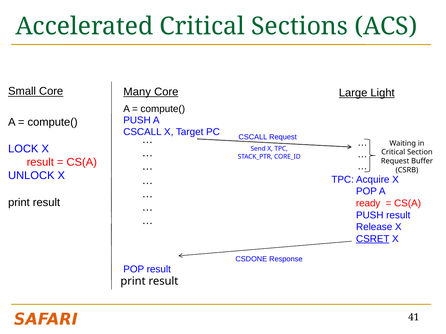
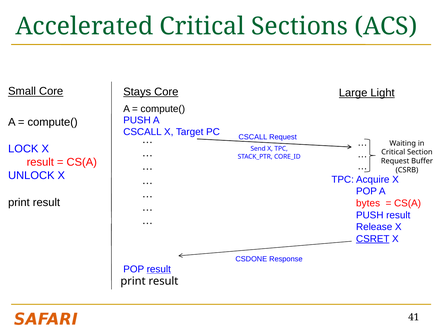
Many: Many -> Stays
ready: ready -> bytes
result at (159, 270) underline: none -> present
